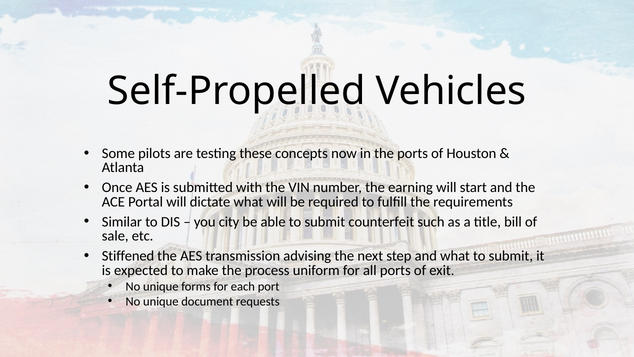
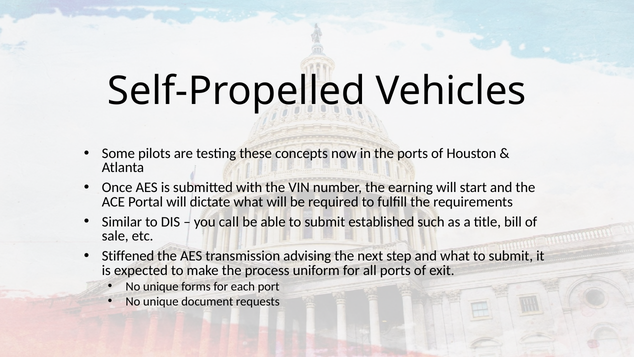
city: city -> call
counterfeit: counterfeit -> established
